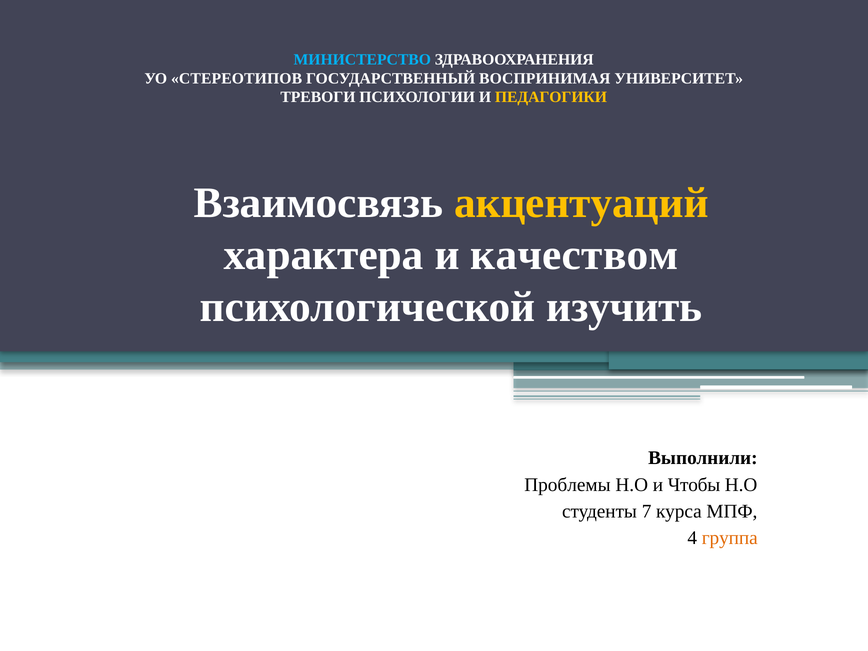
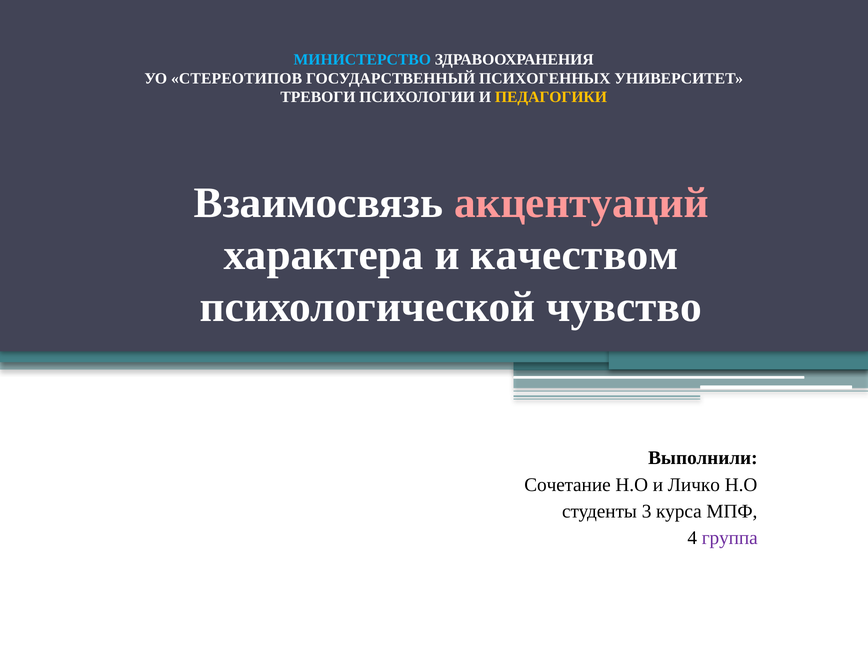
ВОСПРИНИМАЯ: ВОСПРИНИМАЯ -> ПСИХОГЕННЫХ
акцентуаций colour: yellow -> pink
изучить: изучить -> чувство
Проблемы: Проблемы -> Сочетание
Чтобы: Чтобы -> Личко
7: 7 -> 3
группа colour: orange -> purple
